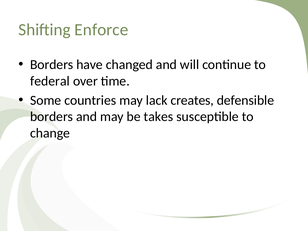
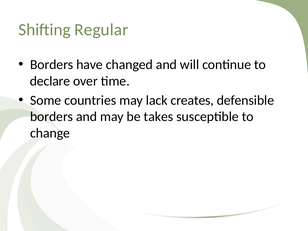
Enforce: Enforce -> Regular
federal: federal -> declare
